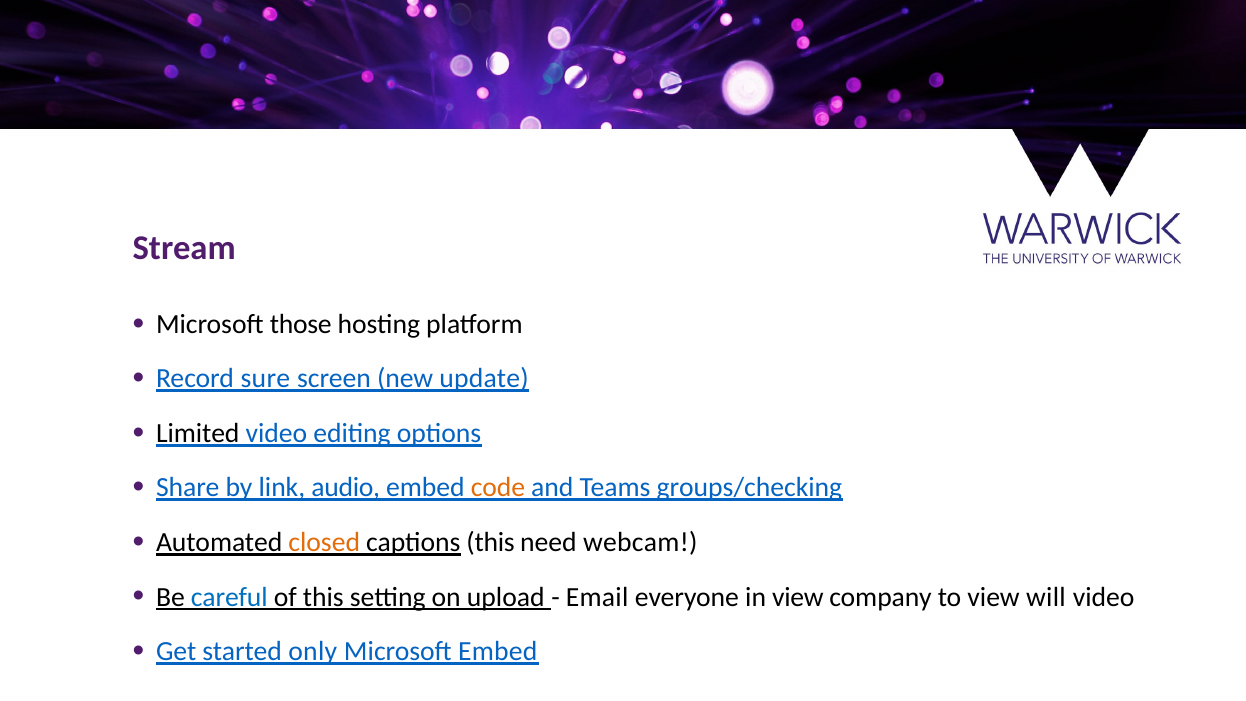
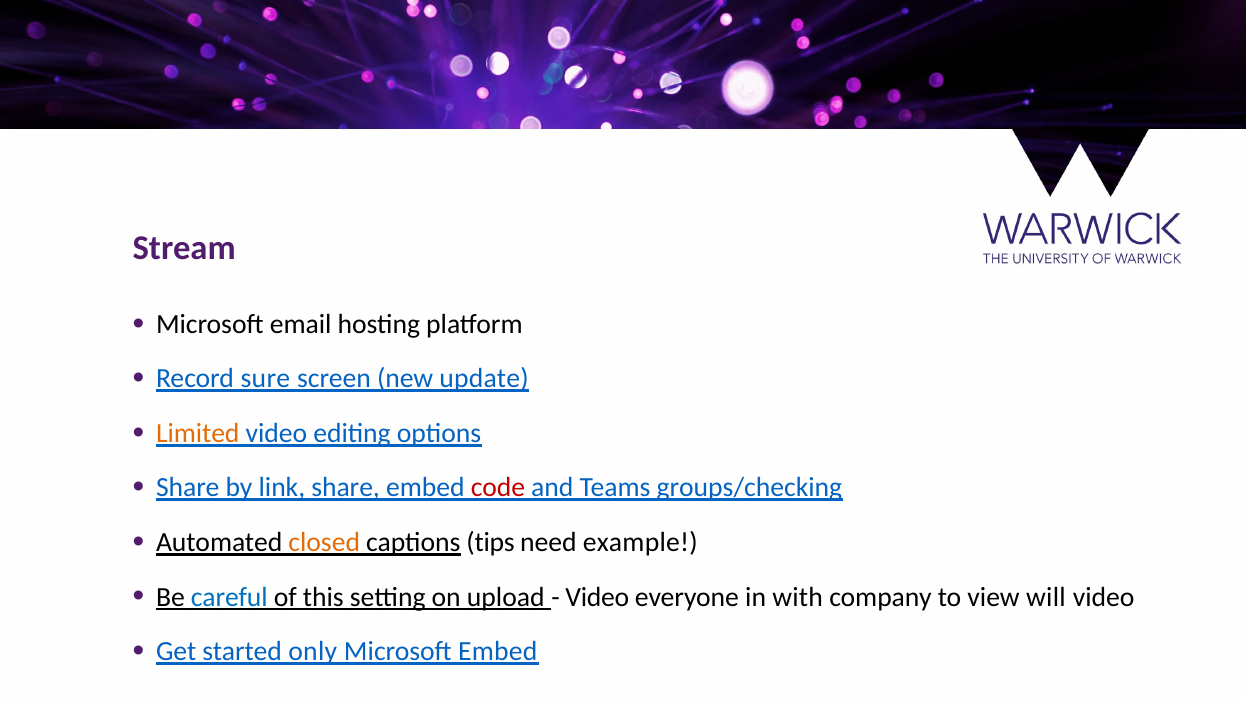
those: those -> email
Limited colour: black -> orange
link audio: audio -> share
code colour: orange -> red
captions this: this -> tips
webcam: webcam -> example
Email at (597, 597): Email -> Video
in view: view -> with
